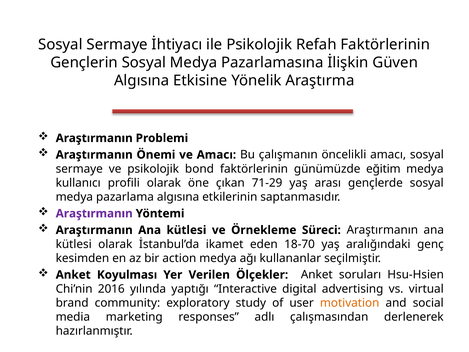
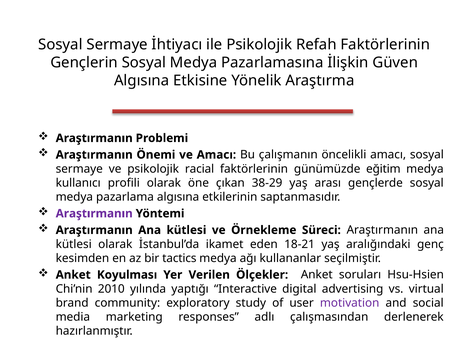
bond: bond -> racial
71-29: 71-29 -> 38-29
18-70: 18-70 -> 18-21
action: action -> tactics
2016: 2016 -> 2010
motivation colour: orange -> purple
